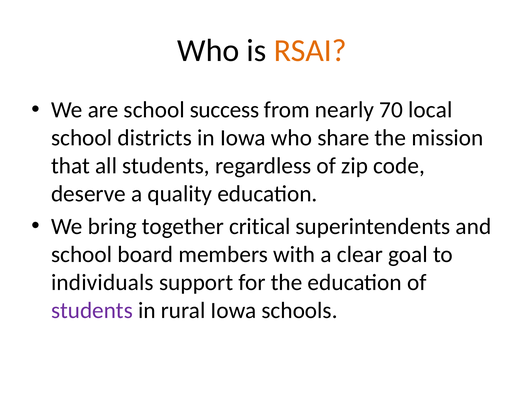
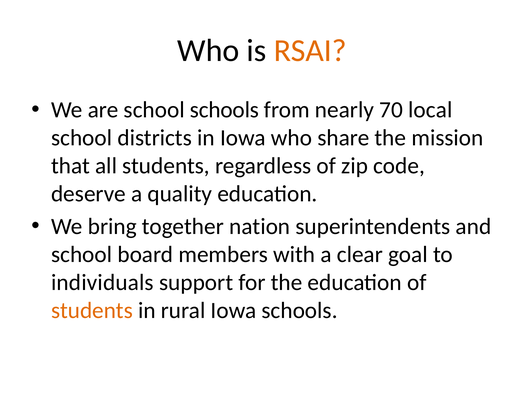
school success: success -> schools
critical: critical -> nation
students at (92, 310) colour: purple -> orange
